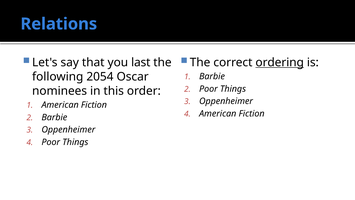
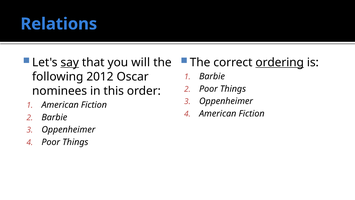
say underline: none -> present
last: last -> will
2054: 2054 -> 2012
